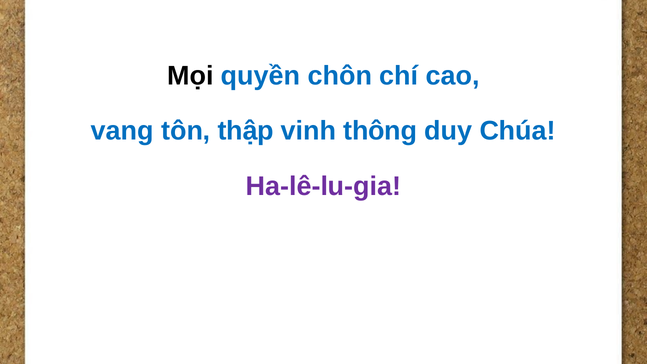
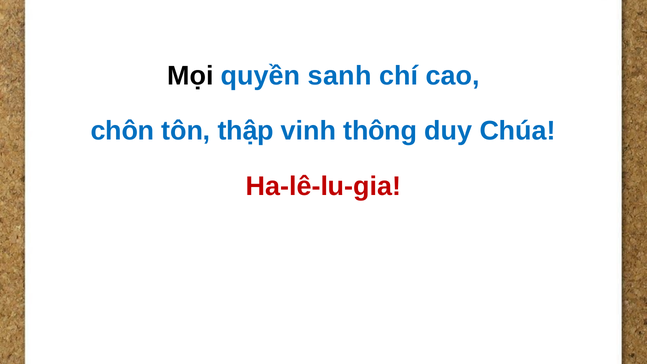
chôn: chôn -> sanh
vang: vang -> chôn
Ha-lê-lu-gia colour: purple -> red
